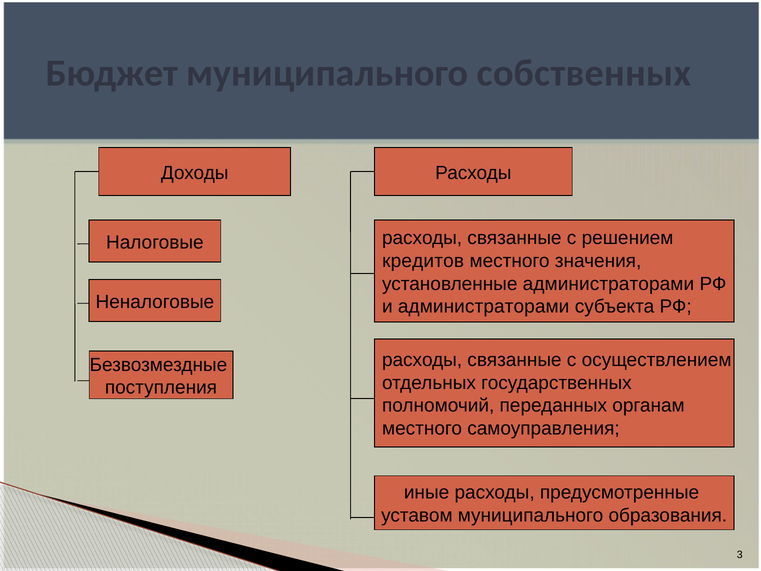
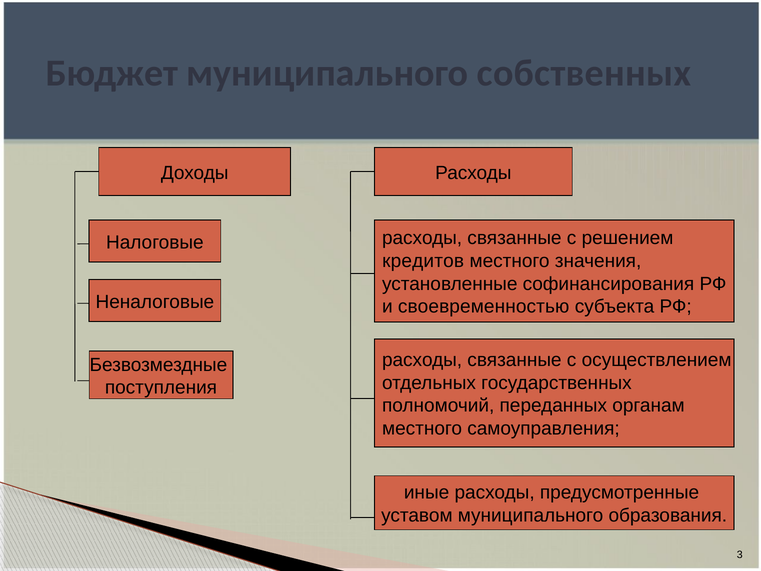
установленные администраторами: администраторами -> софинансирования
и администраторами: администраторами -> своевременностью
